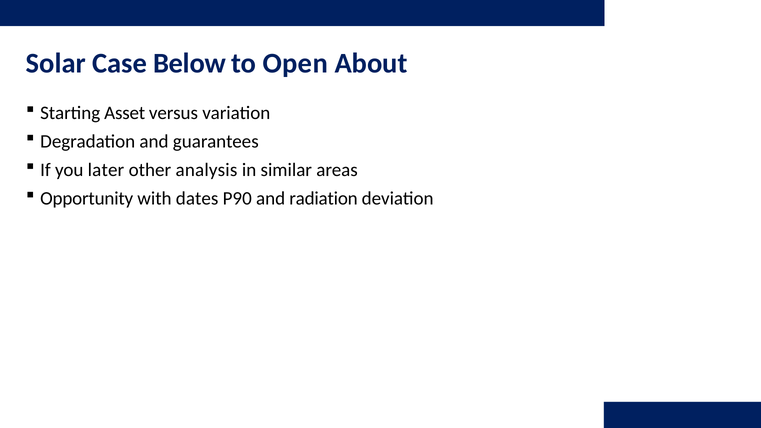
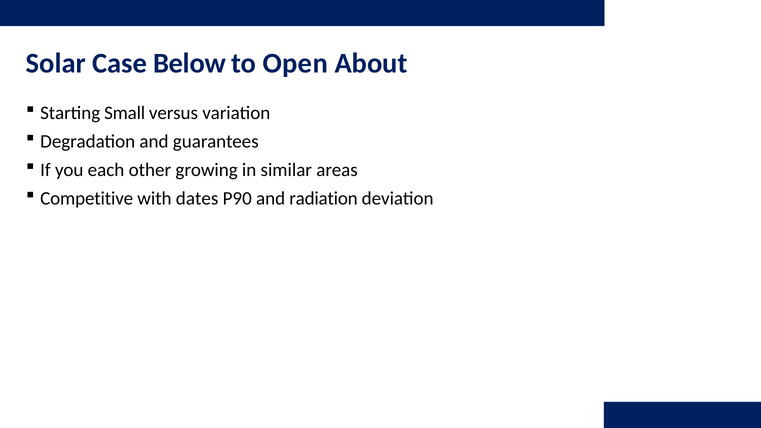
Asset: Asset -> Small
later: later -> each
analysis: analysis -> growing
Opportunity: Opportunity -> Competitive
